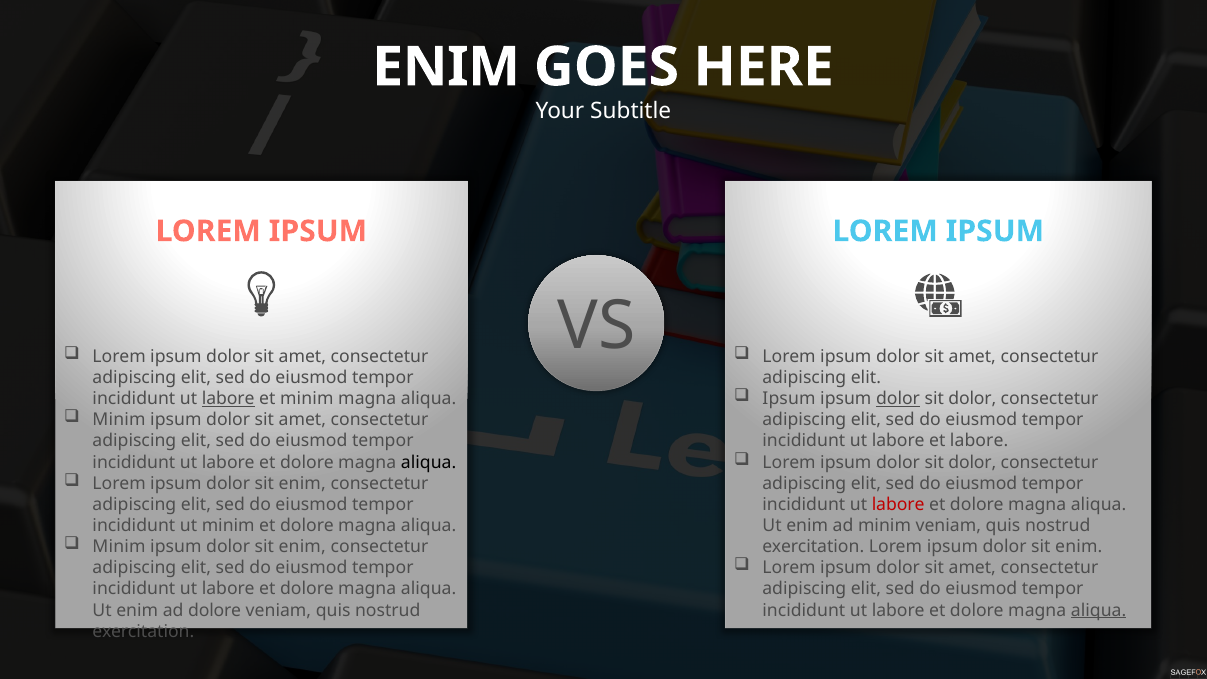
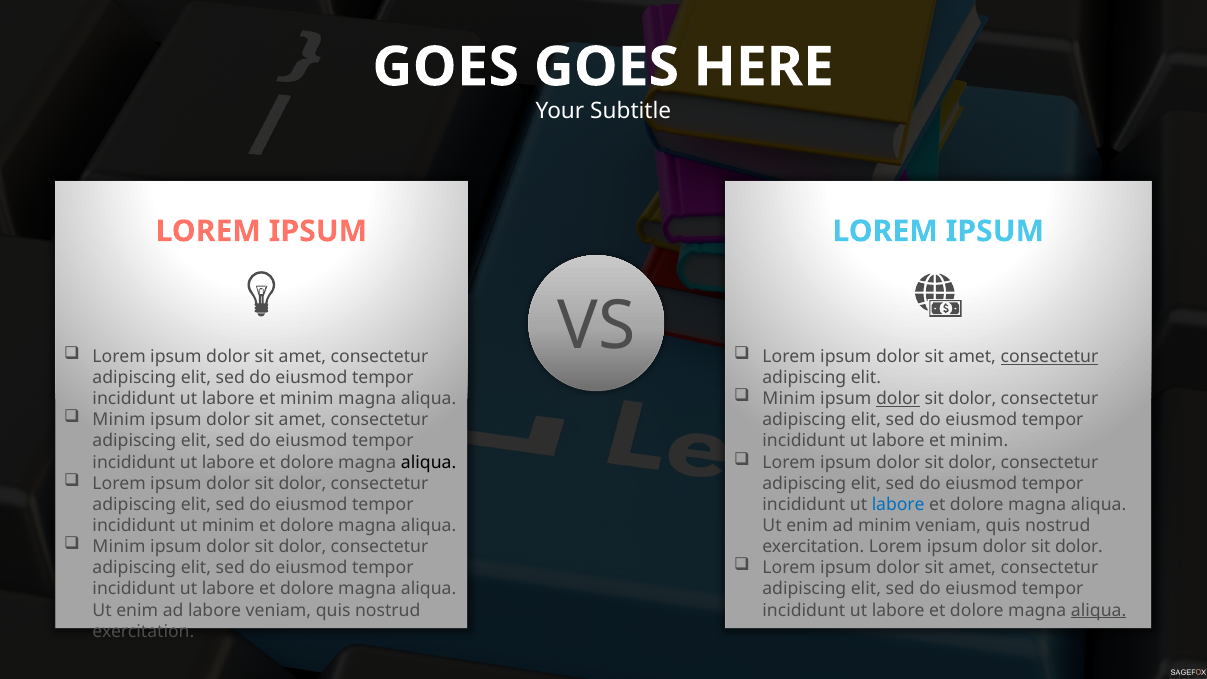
ENIM at (446, 67): ENIM -> GOES
consectetur at (1049, 357) underline: none -> present
Ipsum at (789, 399): Ipsum -> Minim
labore at (228, 399) underline: present -> none
labore at (979, 441): labore -> minim
enim at (302, 483): enim -> dolor
labore at (898, 505) colour: red -> blue
enim at (302, 547): enim -> dolor
enim at (1079, 547): enim -> dolor
ad dolore: dolore -> labore
